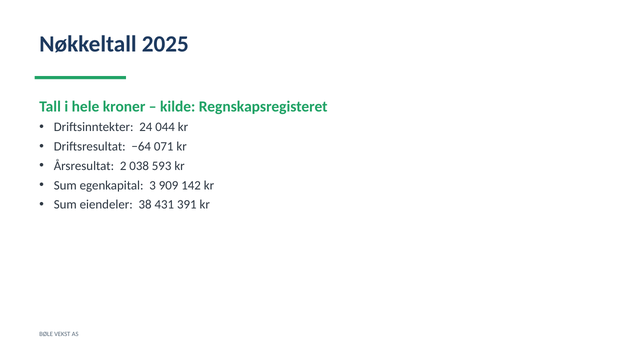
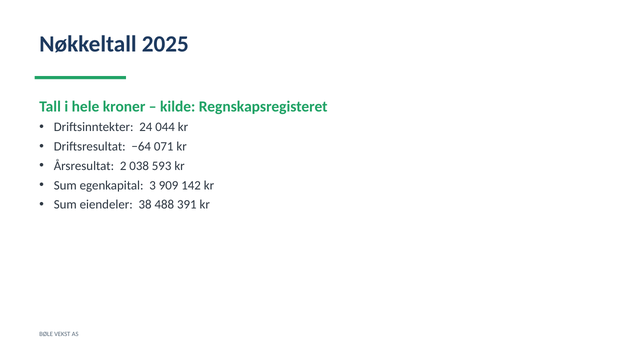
431: 431 -> 488
